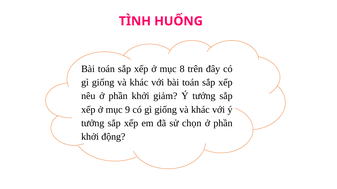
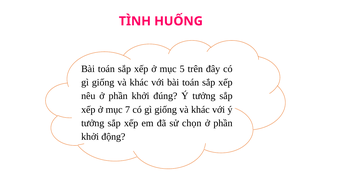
8: 8 -> 5
giảm: giảm -> đúng
9: 9 -> 7
